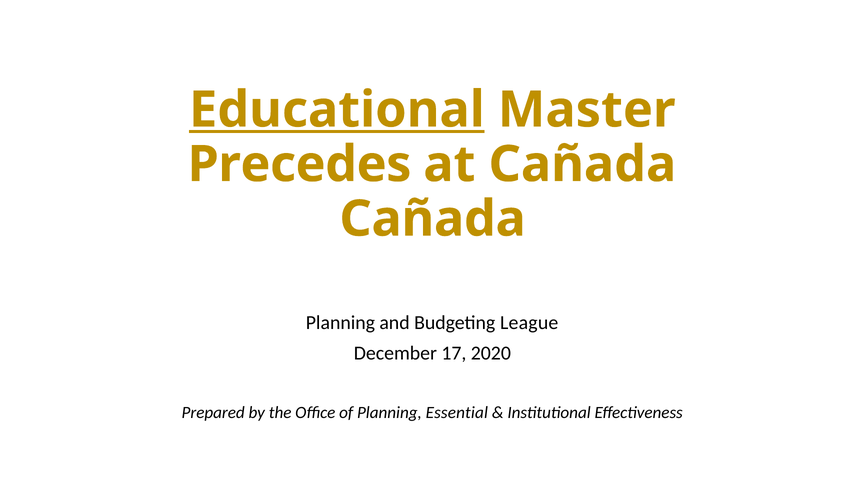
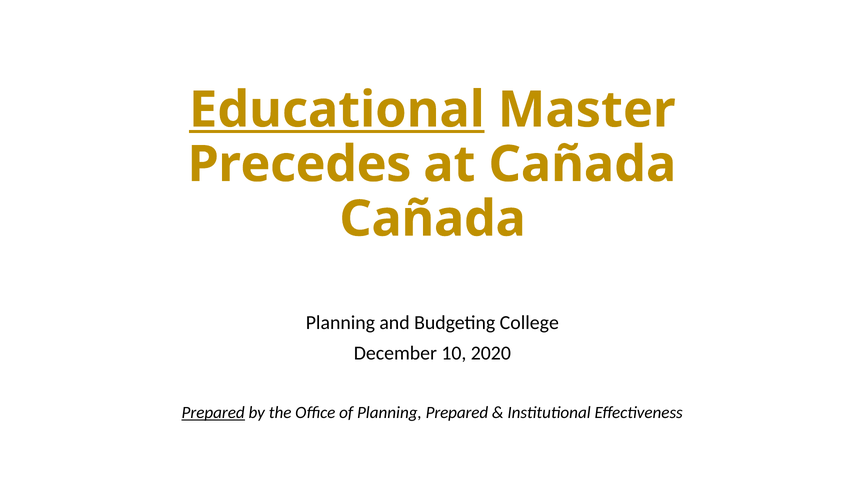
League: League -> College
17: 17 -> 10
Prepared at (213, 412) underline: none -> present
Planning Essential: Essential -> Prepared
